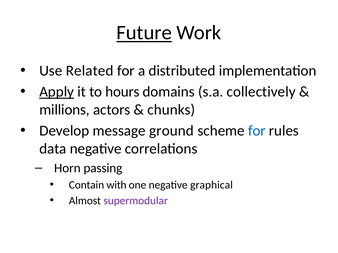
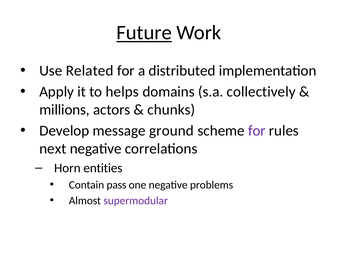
Apply underline: present -> none
hours: hours -> helps
for at (257, 131) colour: blue -> purple
data: data -> next
passing: passing -> entities
with: with -> pass
graphical: graphical -> problems
